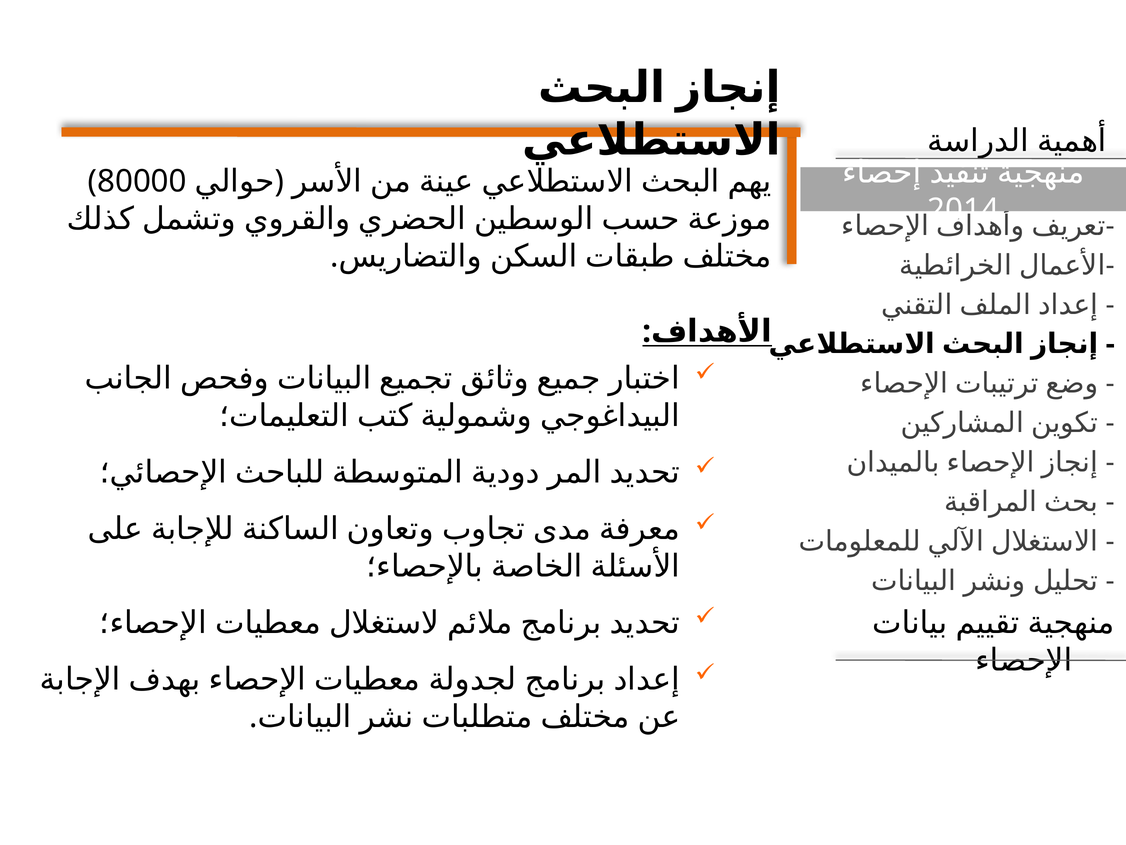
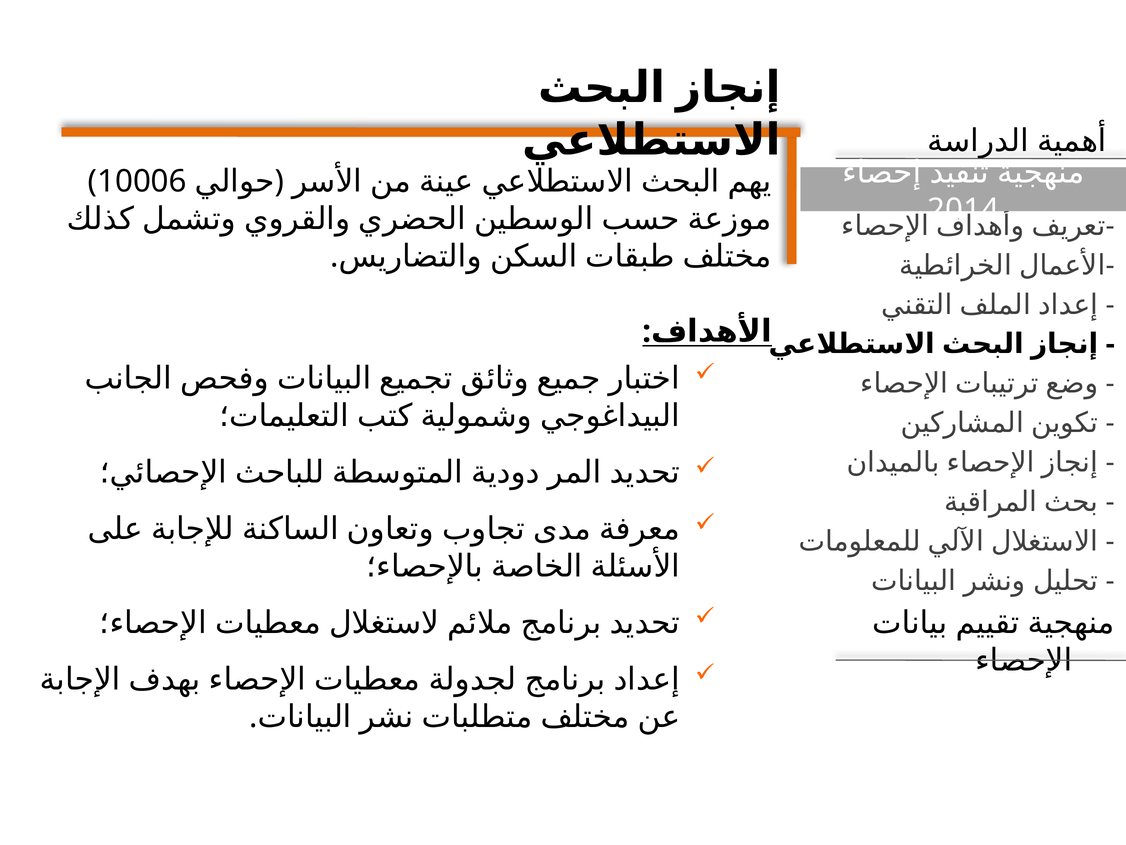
80000: 80000 -> 10006
